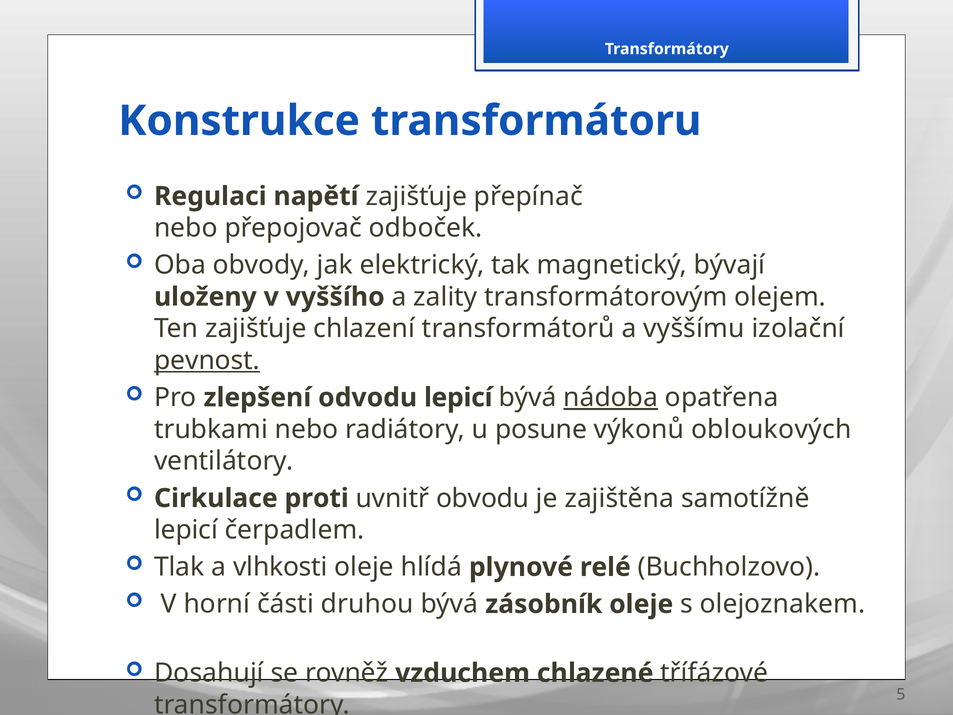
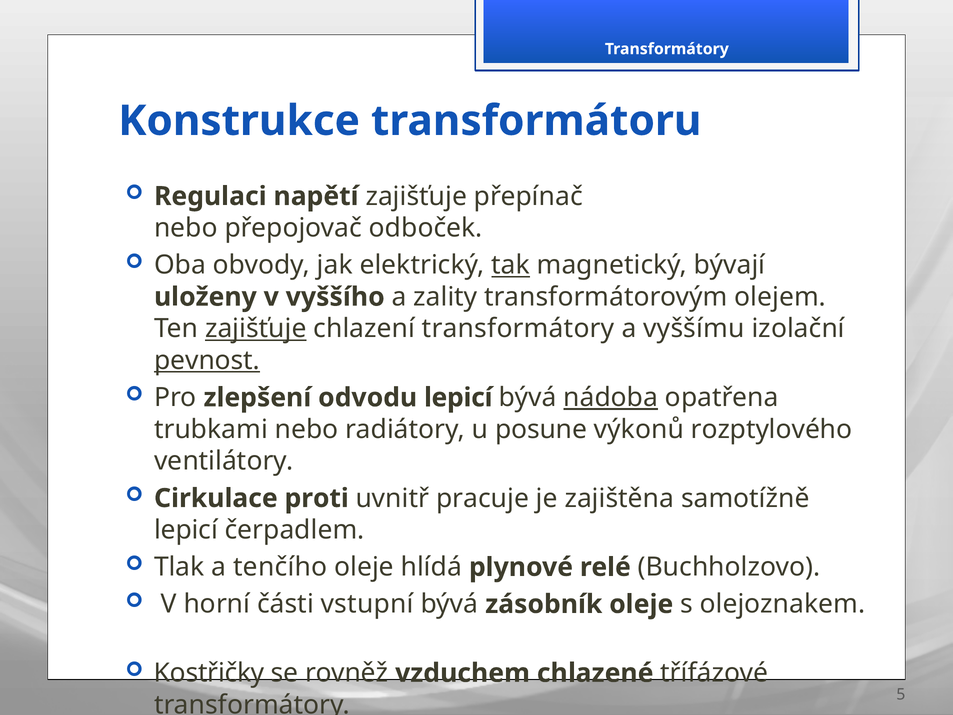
tak underline: none -> present
zajišťuje at (256, 329) underline: none -> present
chlazení transformátorů: transformátorů -> transformátory
obloukových: obloukových -> rozptylového
obvodu: obvodu -> pracuje
vlhkosti: vlhkosti -> tenčího
druhou: druhou -> vstupní
Dosahují: Dosahují -> Kostřičky
